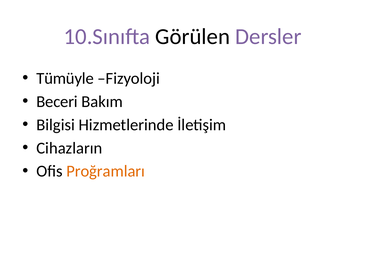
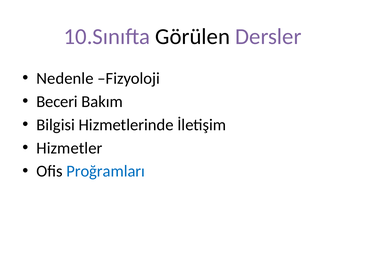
Tümüyle: Tümüyle -> Nedenle
Cihazların: Cihazların -> Hizmetler
Proğramları colour: orange -> blue
